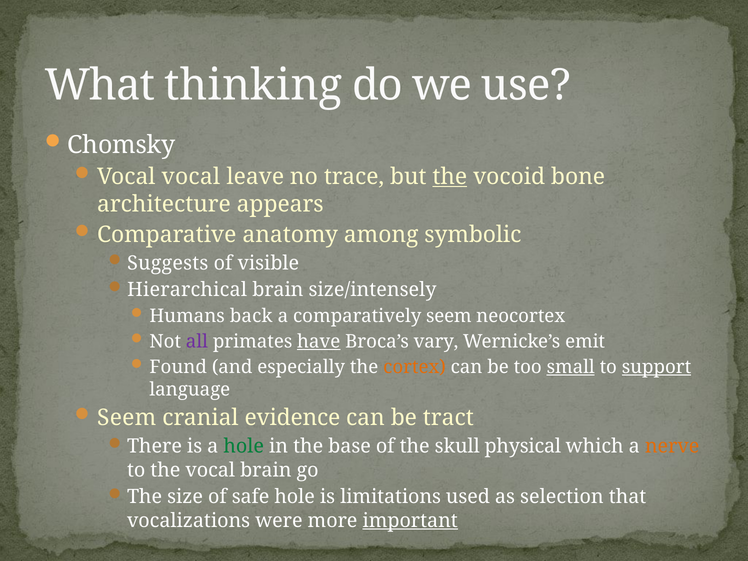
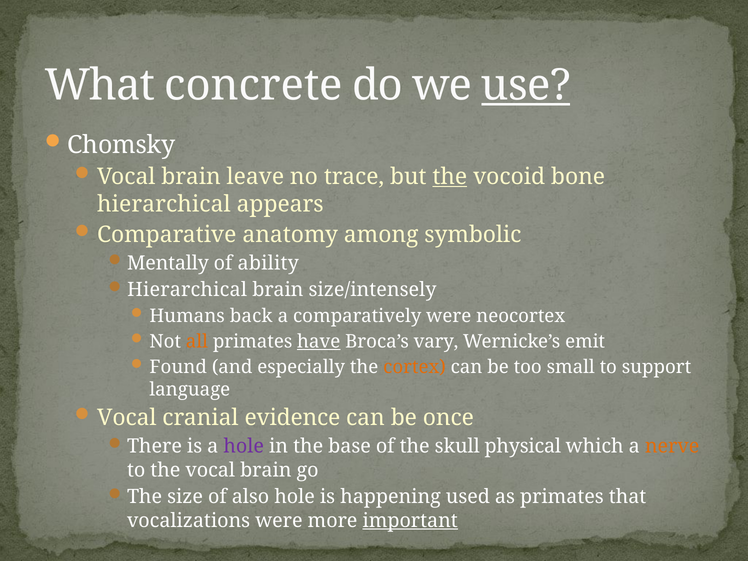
thinking: thinking -> concrete
use underline: none -> present
vocal at (191, 177): vocal -> brain
architecture at (164, 204): architecture -> hierarchical
Suggests: Suggests -> Mentally
visible: visible -> ability
comparatively seem: seem -> were
all colour: purple -> orange
small underline: present -> none
support underline: present -> none
Seem at (127, 418): Seem -> Vocal
tract: tract -> once
hole at (244, 446) colour: green -> purple
safe: safe -> also
limitations: limitations -> happening
as selection: selection -> primates
